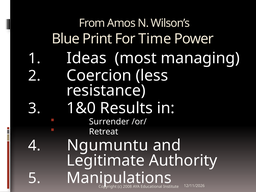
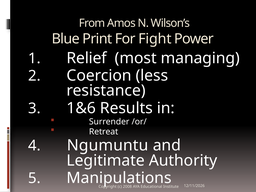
Time: Time -> Fight
Ideas: Ideas -> Relief
1&0: 1&0 -> 1&6
